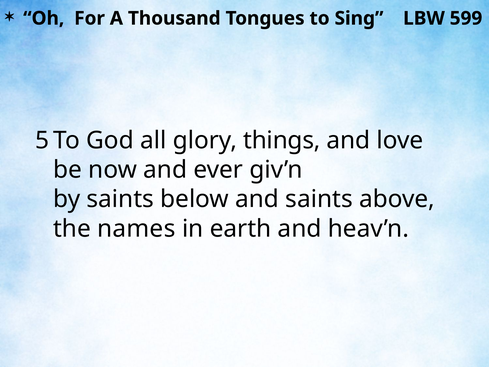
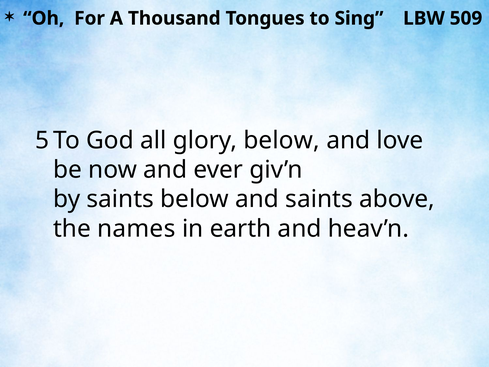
599: 599 -> 509
glory things: things -> below
